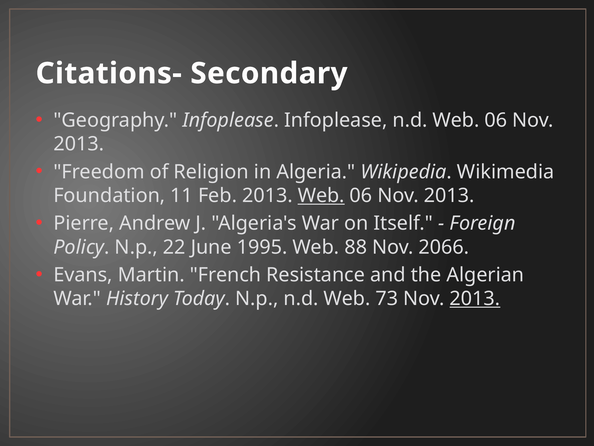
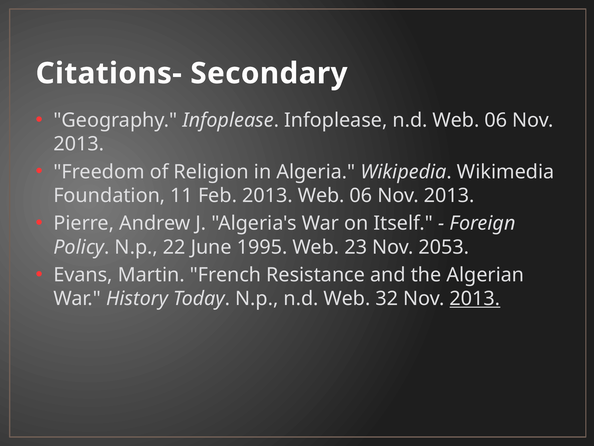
Web at (321, 195) underline: present -> none
88: 88 -> 23
2066: 2066 -> 2053
73: 73 -> 32
